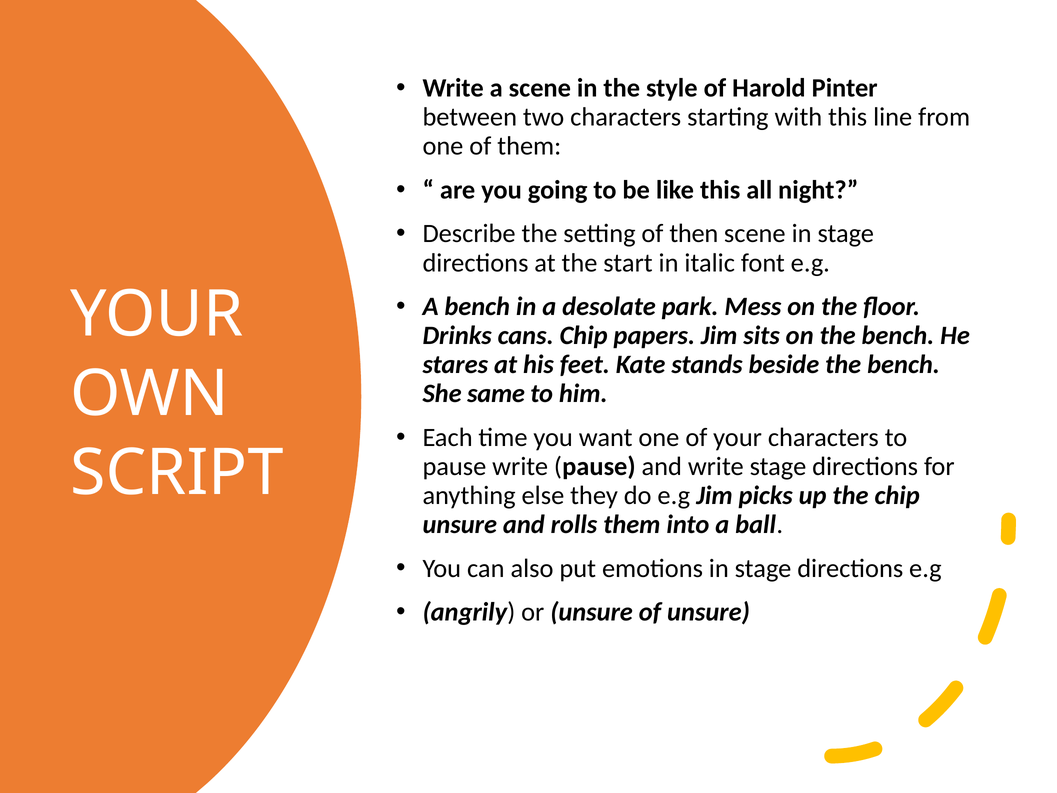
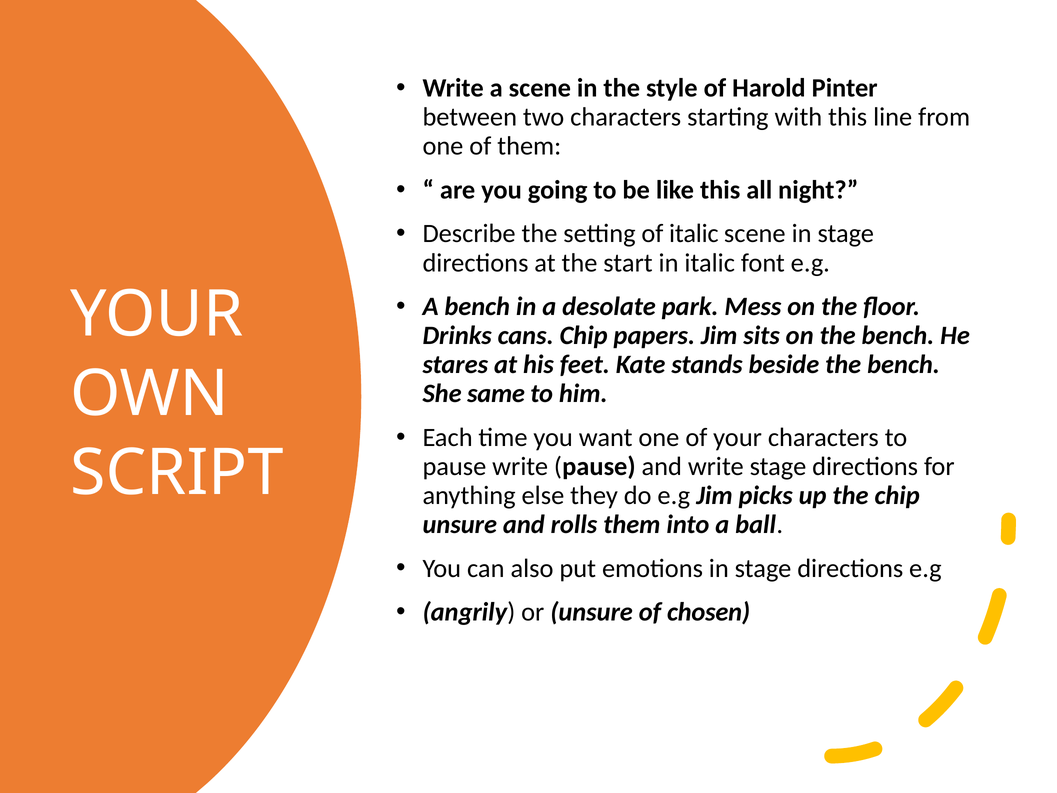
of then: then -> italic
of unsure: unsure -> chosen
